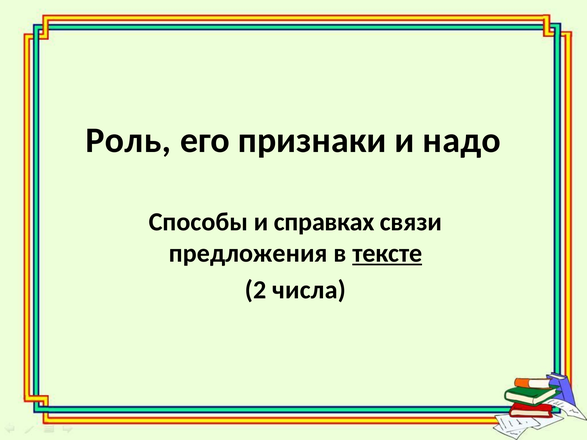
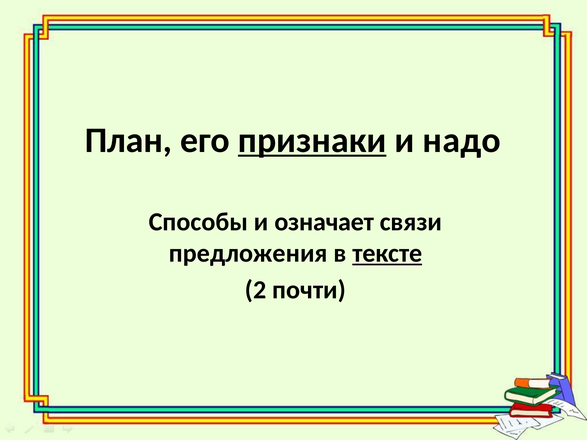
Роль: Роль -> План
признаки underline: none -> present
справках: справках -> означает
числа: числа -> почти
